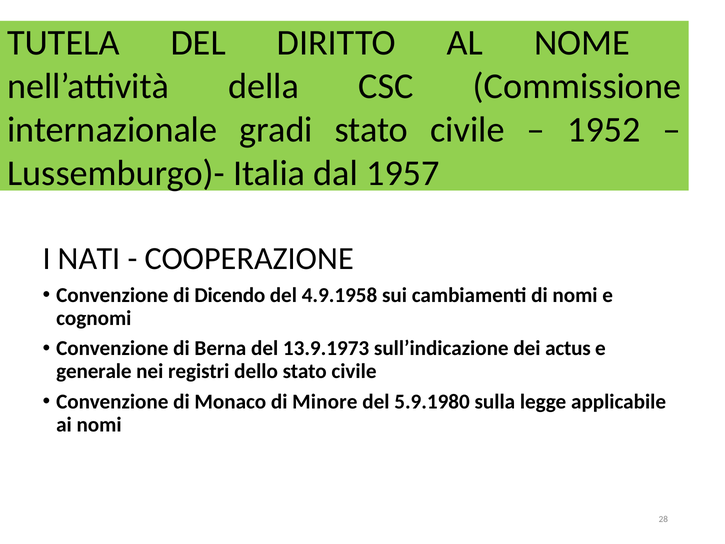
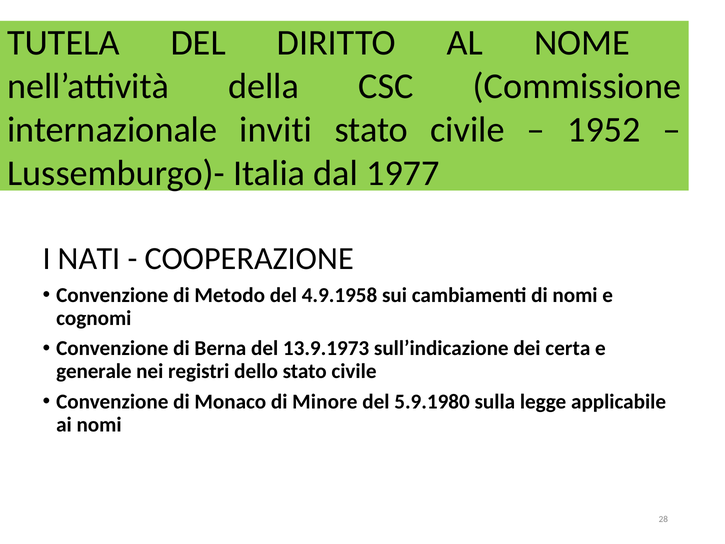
gradi: gradi -> inviti
1957: 1957 -> 1977
Dicendo: Dicendo -> Metodo
actus: actus -> certa
